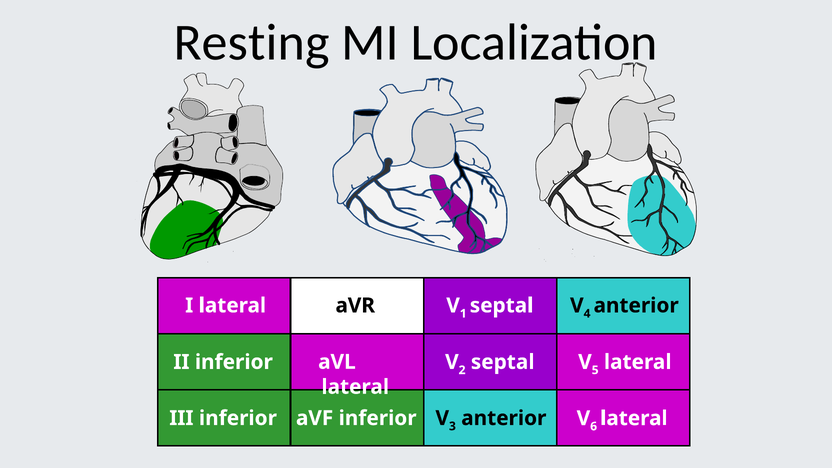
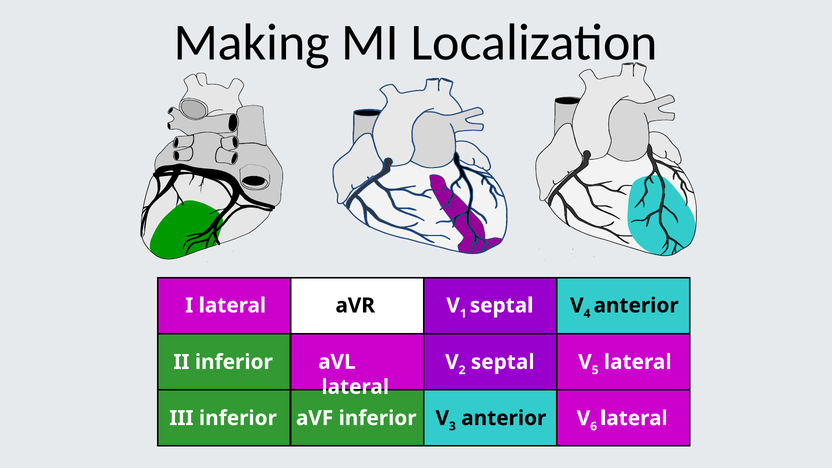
Resting: Resting -> Making
